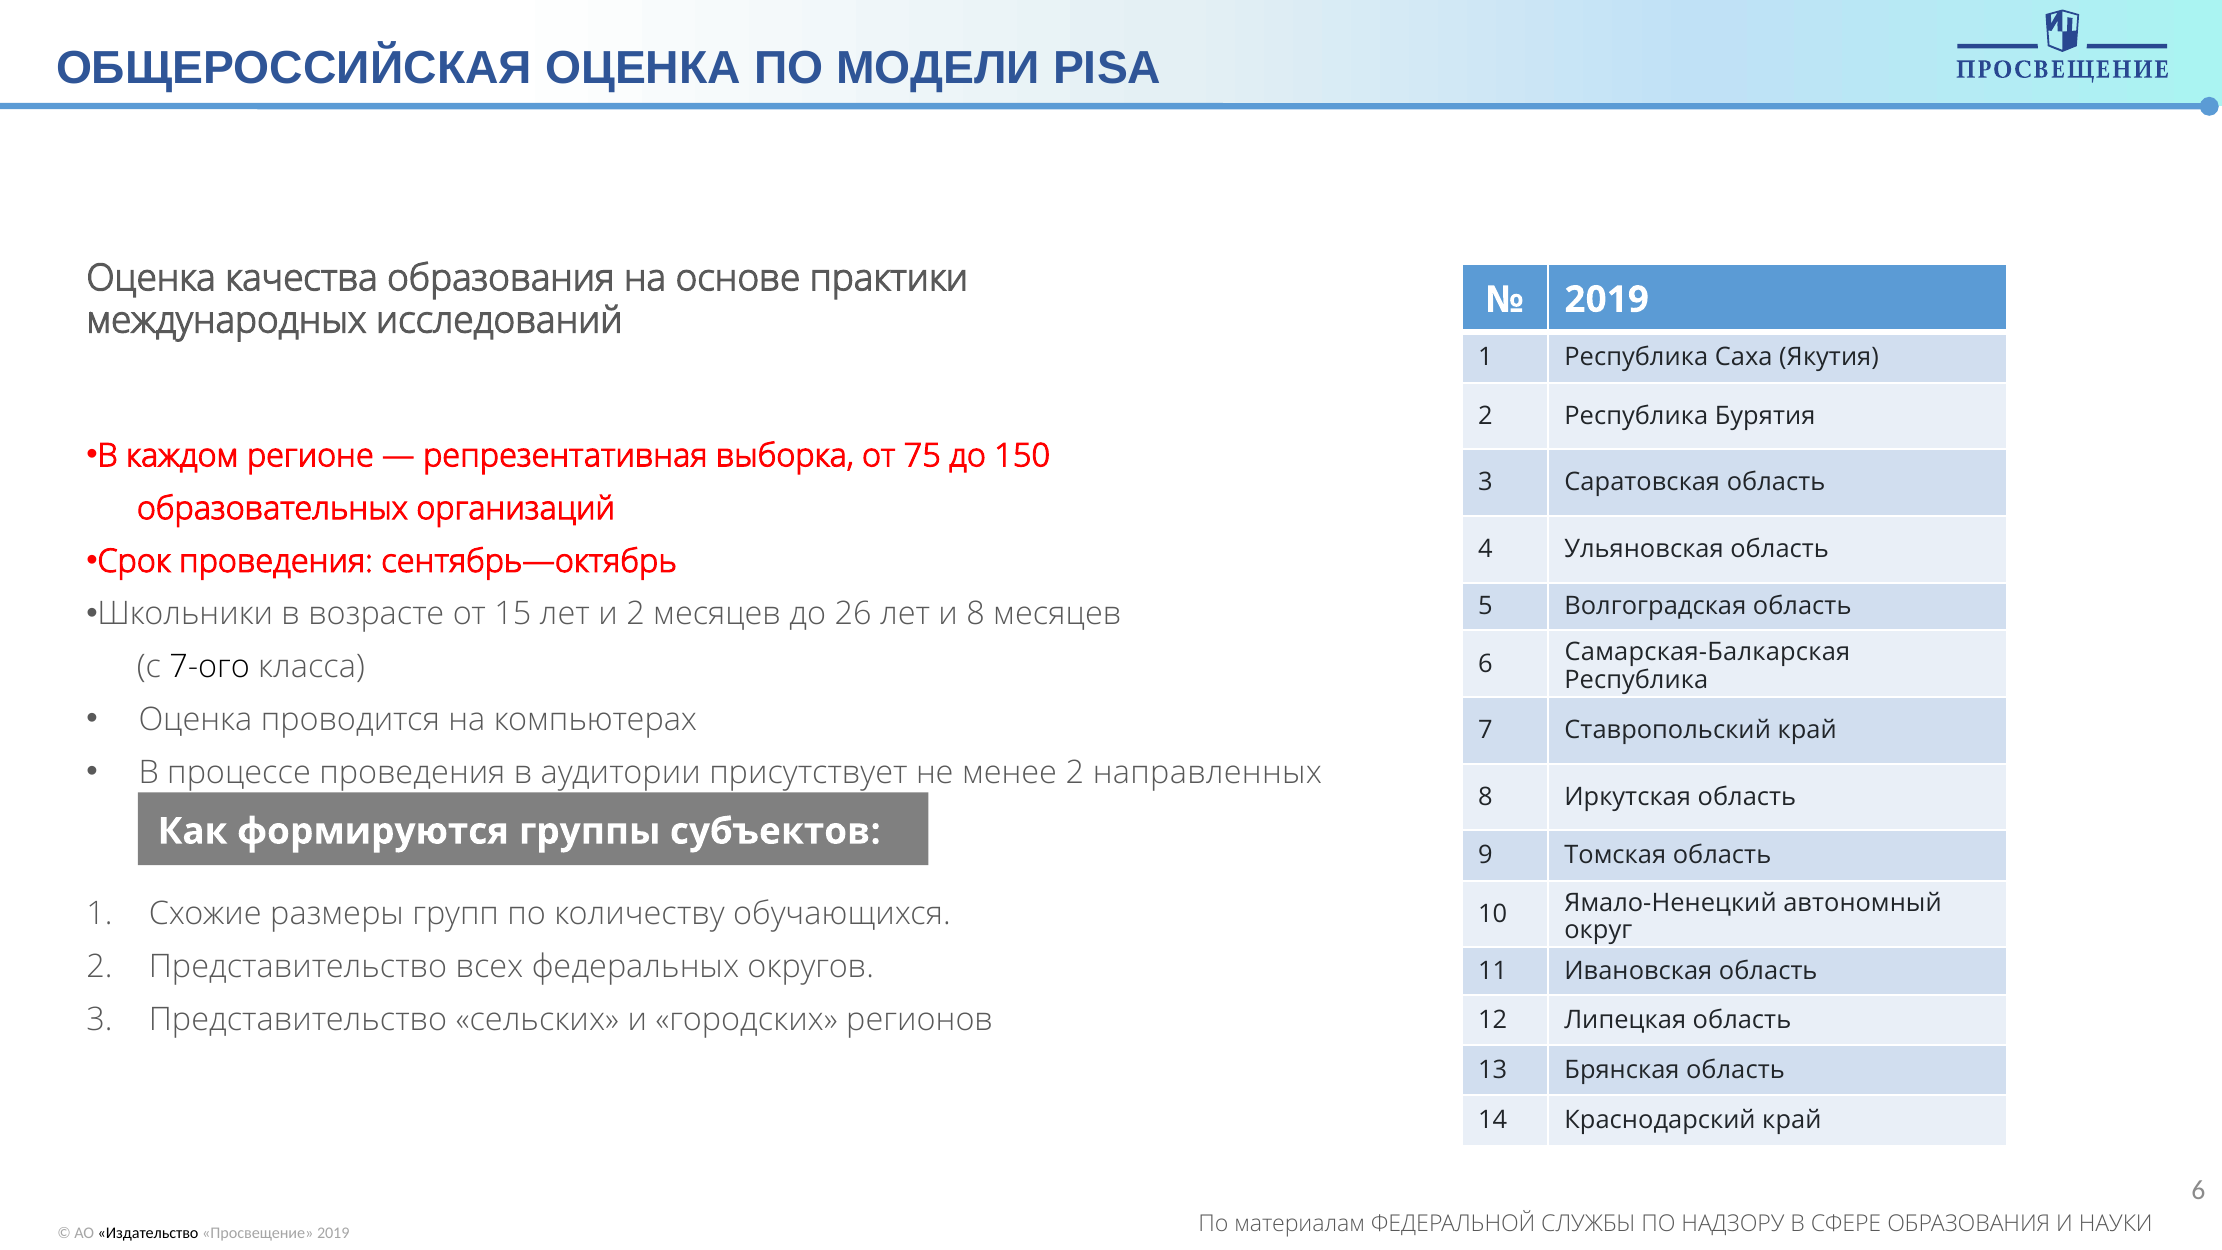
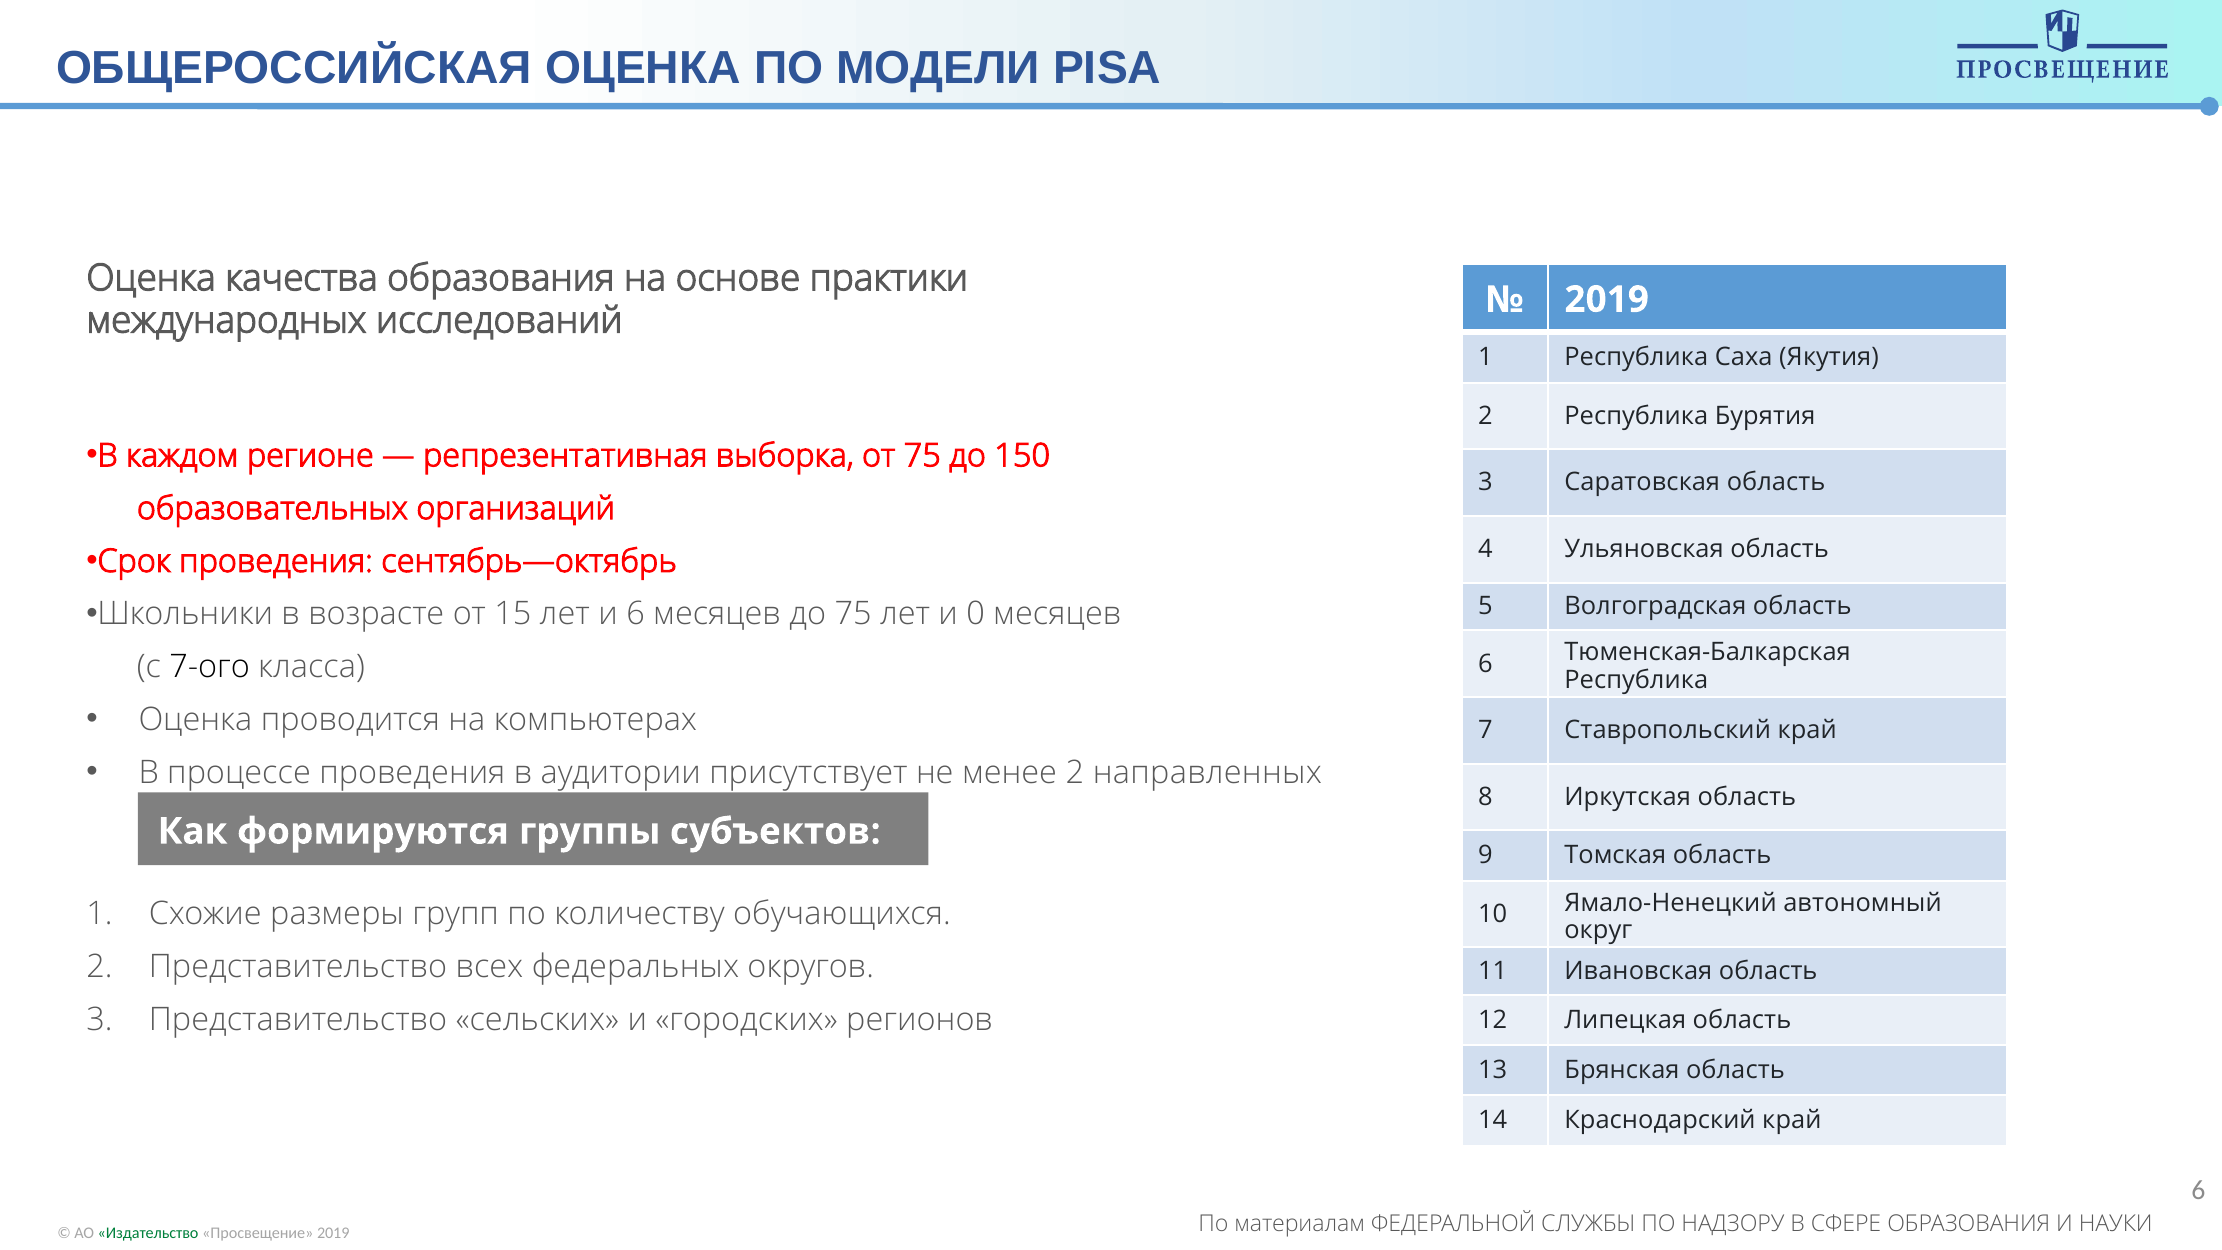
и 2: 2 -> 6
до 26: 26 -> 75
и 8: 8 -> 0
Самарская-Балкарская: Самарская-Балкарская -> Тюменская-Балкарская
Издательство colour: black -> green
